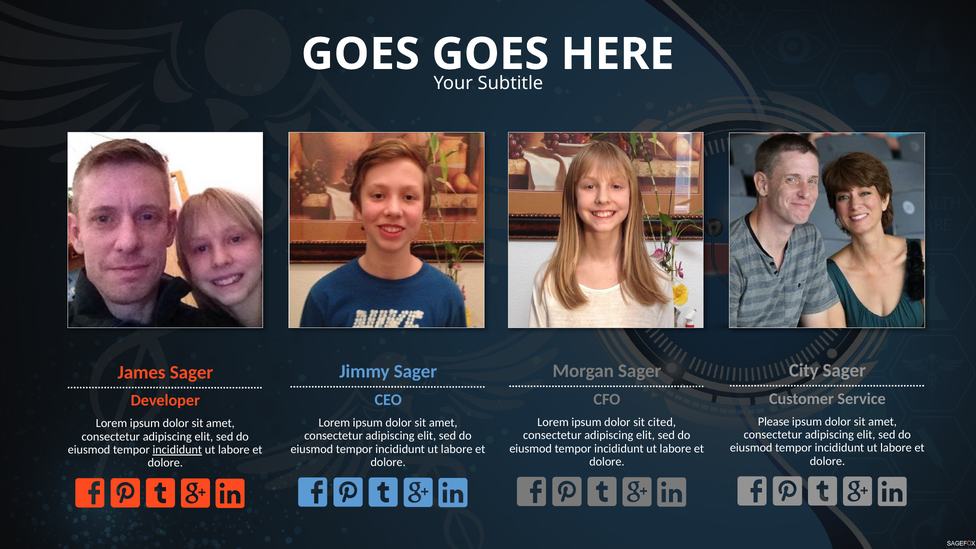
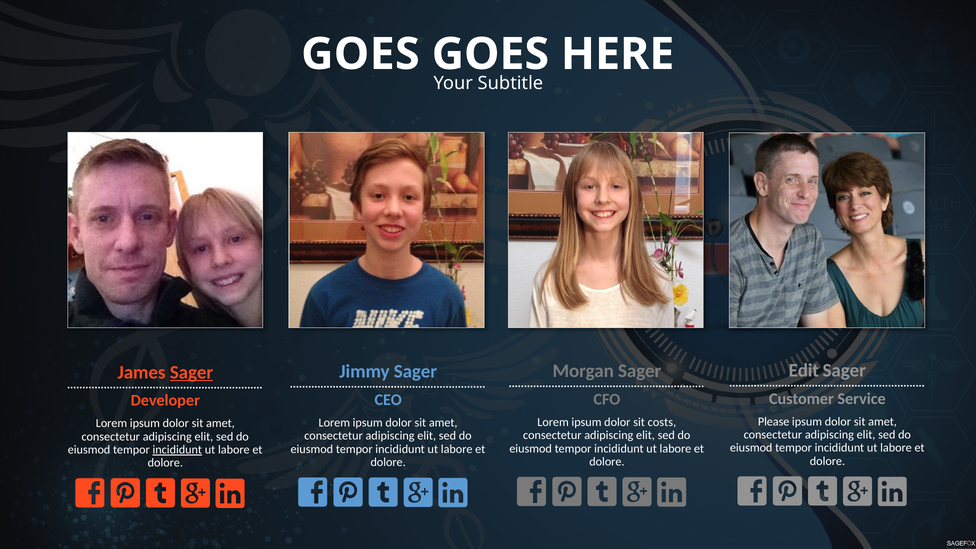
City: City -> Edit
Sager at (191, 372) underline: none -> present
cited: cited -> costs
